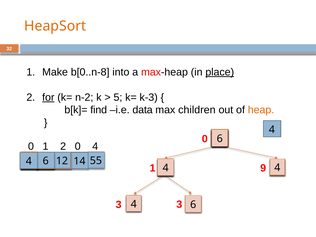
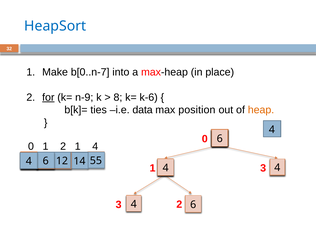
HeapSort colour: orange -> blue
b[0..n-8: b[0..n-8 -> b[0..n-7
place underline: present -> none
n-2: n-2 -> n-9
5: 5 -> 8
k-3: k-3 -> k-6
find: find -> ties
children: children -> position
2 0: 0 -> 1
1 9: 9 -> 3
3 3: 3 -> 2
